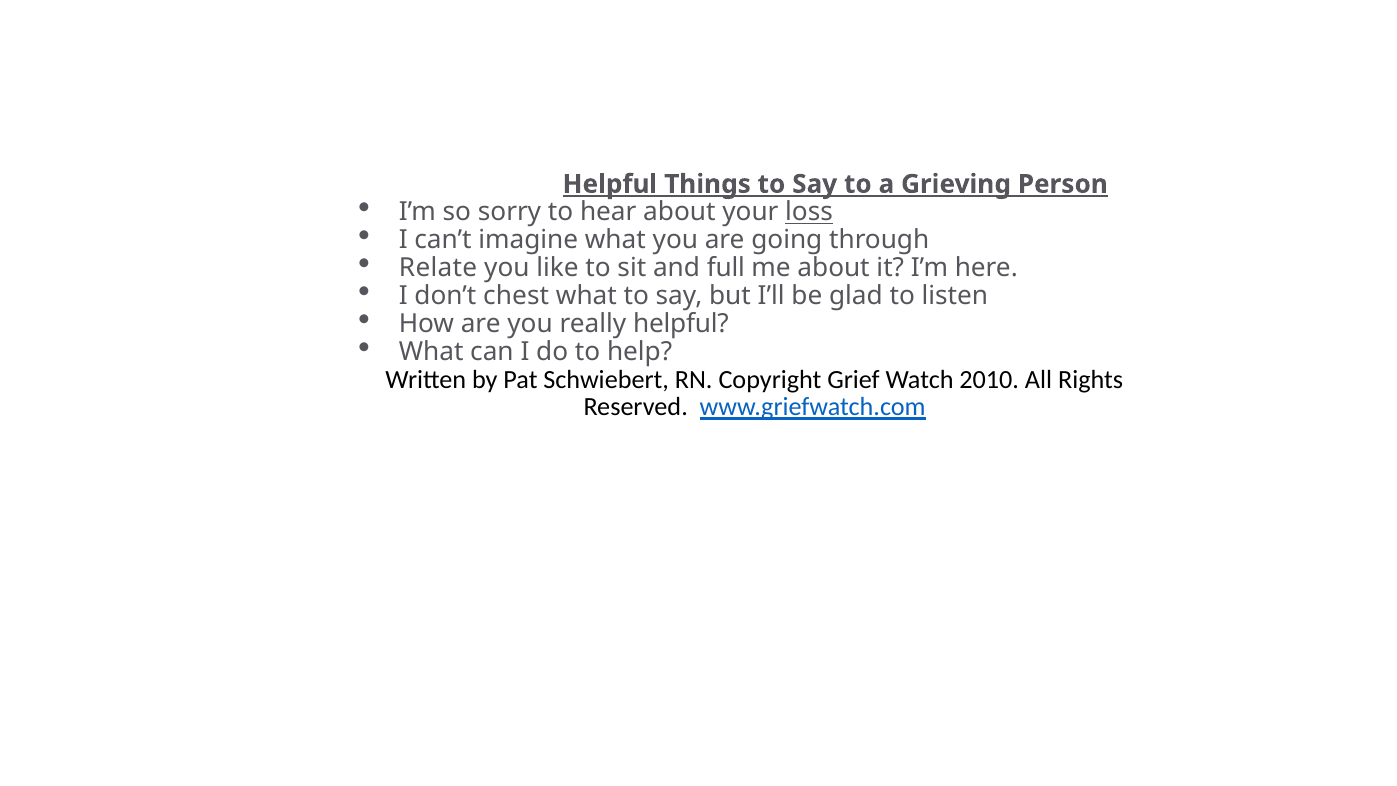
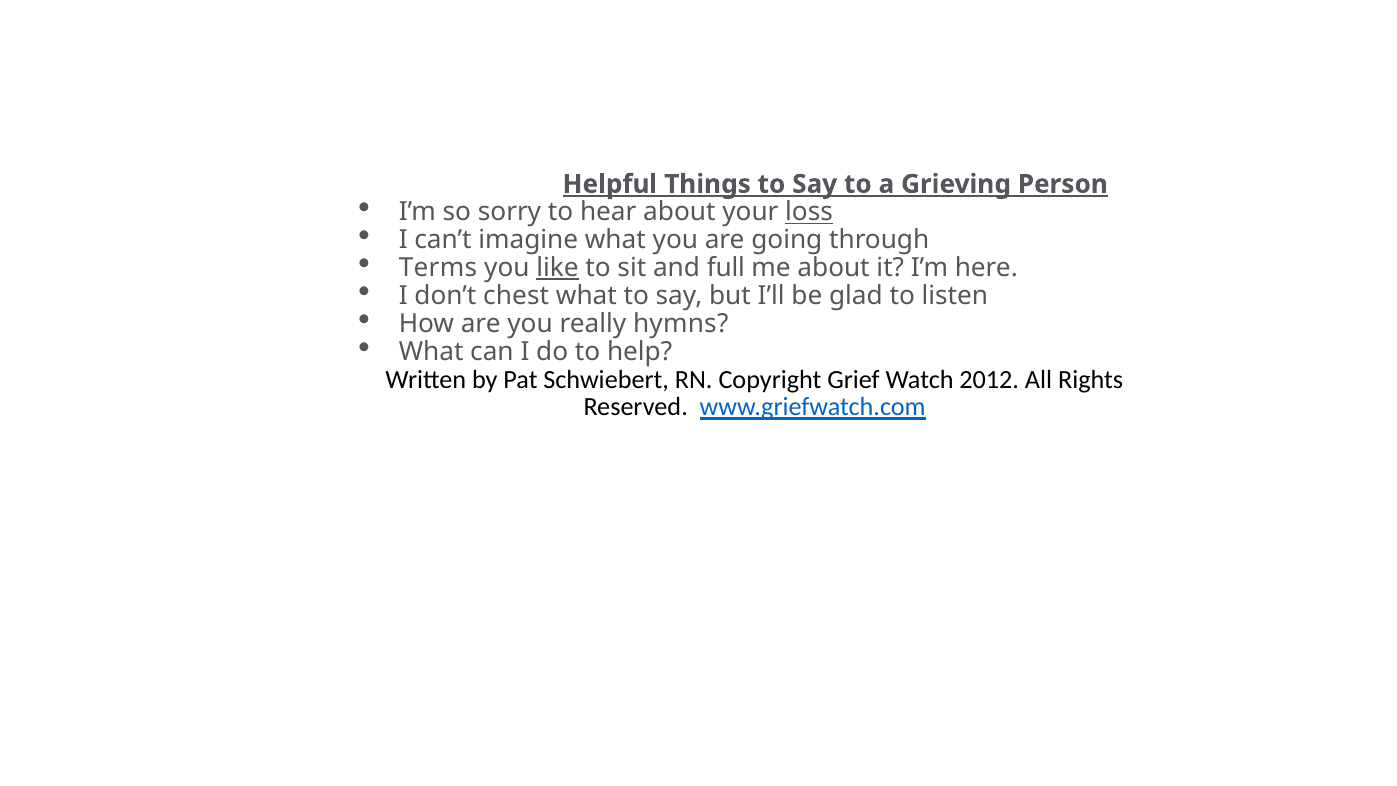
Relate: Relate -> Terms
like underline: none -> present
really helpful: helpful -> hymns
2010: 2010 -> 2012
